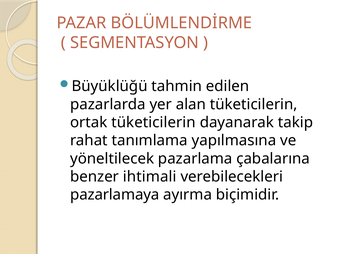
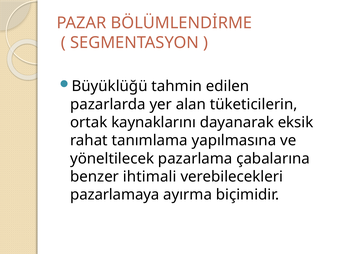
ortak tüketicilerin: tüketicilerin -> kaynaklarını
takip: takip -> eksik
